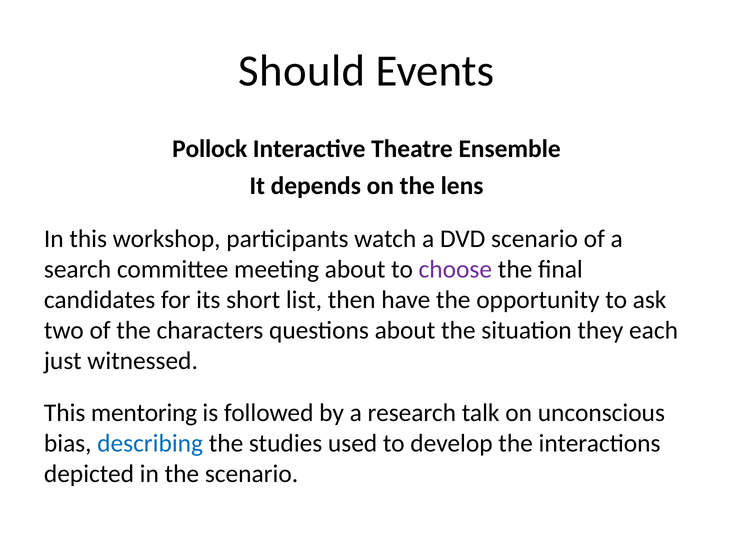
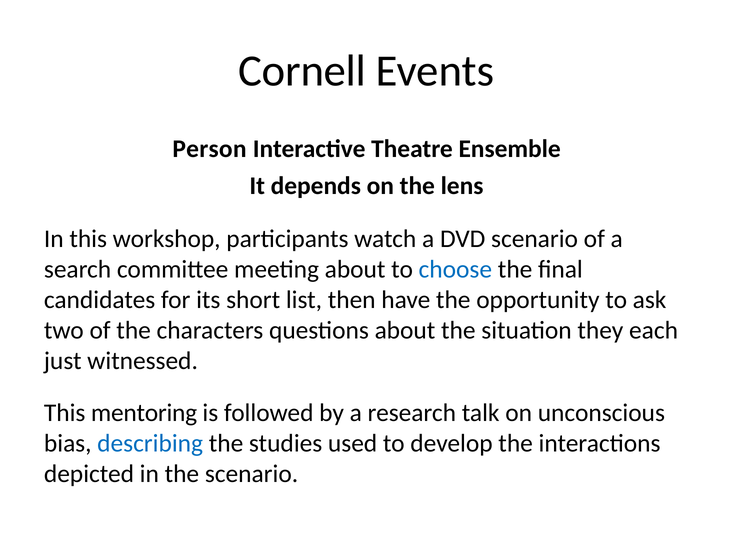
Should: Should -> Cornell
Pollock: Pollock -> Person
choose colour: purple -> blue
